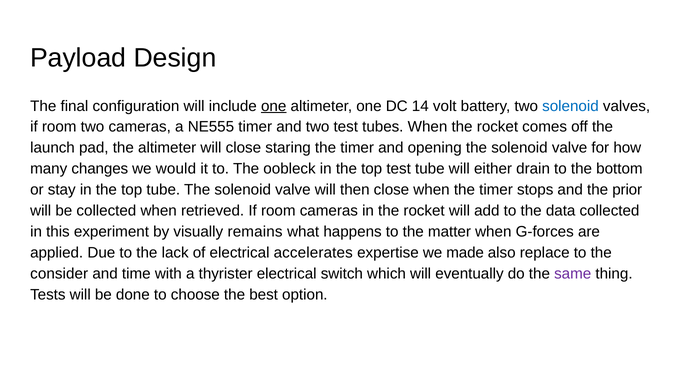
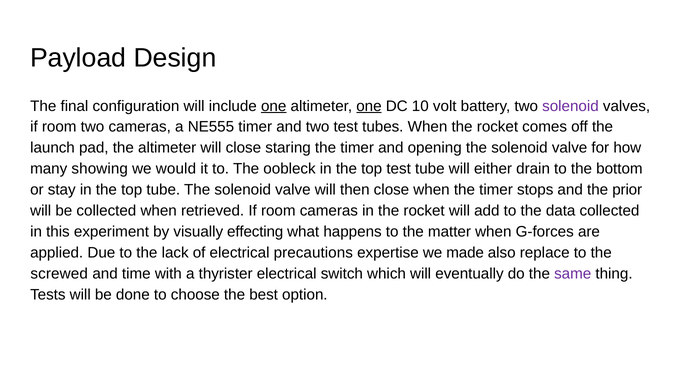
one at (369, 106) underline: none -> present
14: 14 -> 10
solenoid at (570, 106) colour: blue -> purple
changes: changes -> showing
remains: remains -> effecting
accelerates: accelerates -> precautions
consider: consider -> screwed
